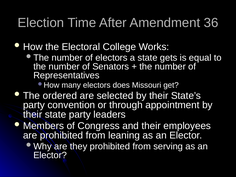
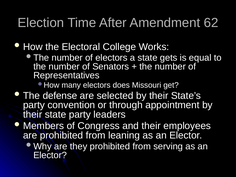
36: 36 -> 62
ordered: ordered -> defense
